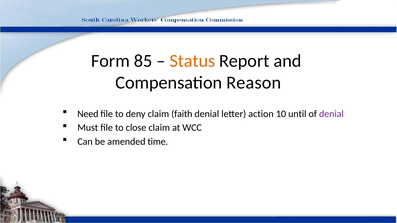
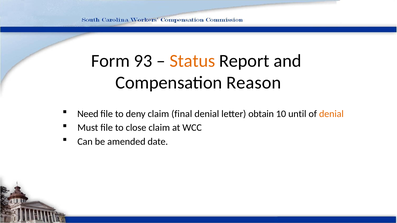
85: 85 -> 93
faith: faith -> final
action: action -> obtain
denial at (331, 114) colour: purple -> orange
time: time -> date
